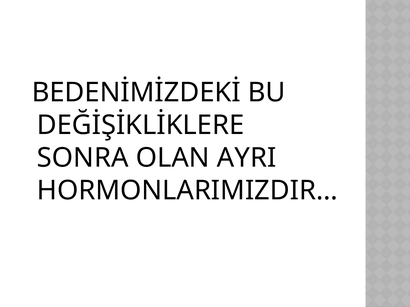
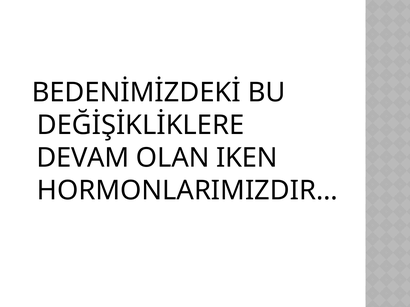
SONRA: SONRA -> DEVAM
AYRI: AYRI -> IKEN
